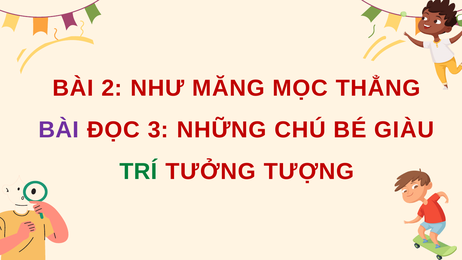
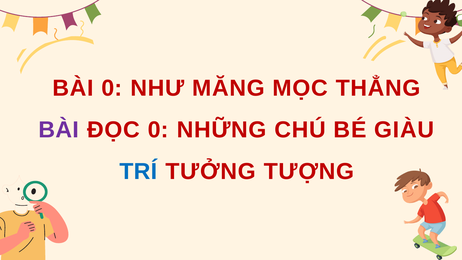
BÀI 2: 2 -> 0
ĐỌC 3: 3 -> 0
TRÍ colour: green -> blue
